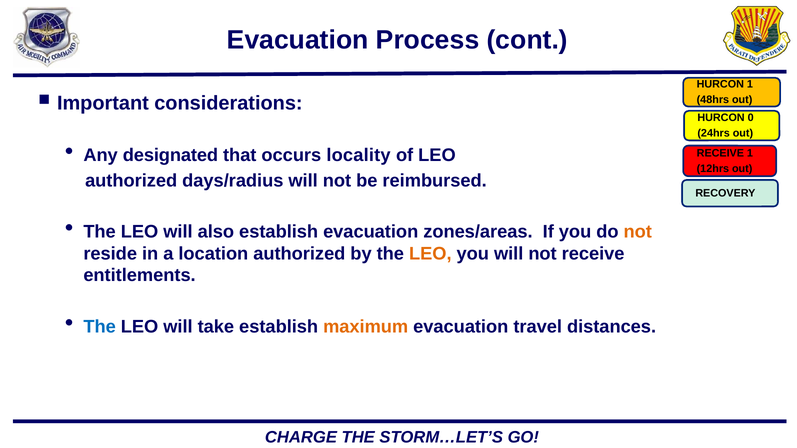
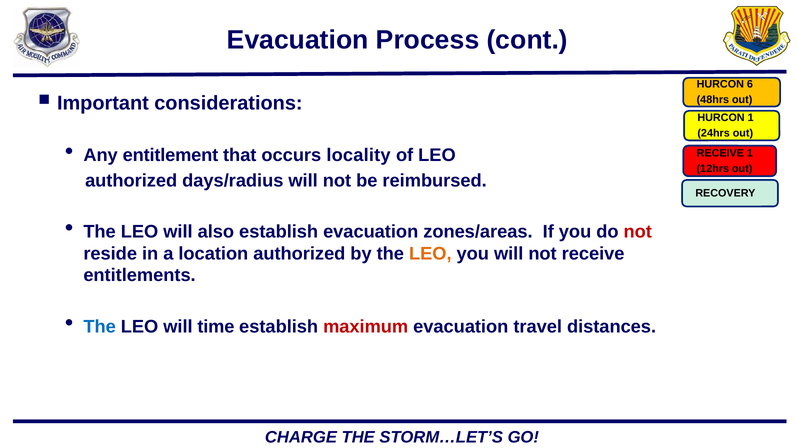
HURCON 1: 1 -> 6
HURCON 0: 0 -> 1
designated: designated -> entitlement
not at (638, 232) colour: orange -> red
take: take -> time
maximum colour: orange -> red
